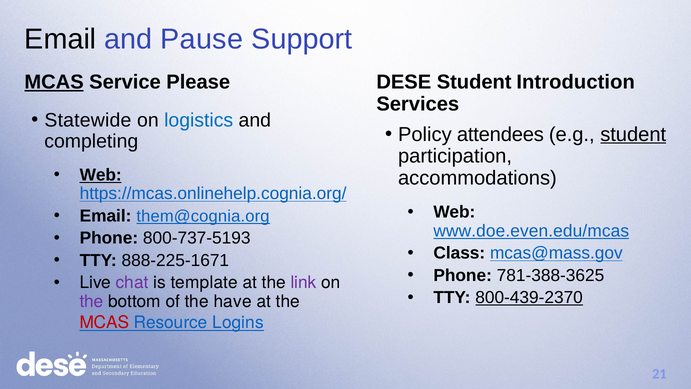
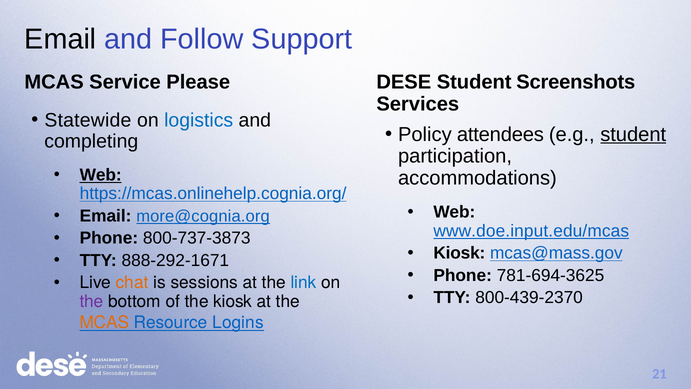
Pause: Pause -> Follow
MCAS at (54, 82) underline: present -> none
Introduction: Introduction -> Screenshots
them@cognia.org: them@cognia.org -> more@cognia.org
www.doe.even.edu/mcas: www.doe.even.edu/mcas -> www.doe.input.edu/mcas
800-737-5193: 800-737-5193 -> 800-737-3873
Class at (459, 253): Class -> Kiosk
888-225-1671: 888-225-1671 -> 888-292-1671
781-388-3625: 781-388-3625 -> 781-694-3625
chat colour: purple -> orange
template: template -> sessions
link colour: purple -> blue
800-439-2370 underline: present -> none
the have: have -> kiosk
MCAS at (104, 322) colour: red -> orange
